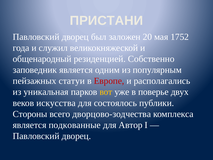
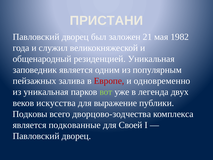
20: 20 -> 21
1752: 1752 -> 1982
резиденцией Собственно: Собственно -> Уникальная
статуи: статуи -> залива
располагались: располагались -> одновременно
вот colour: yellow -> light green
поверье: поверье -> легенда
состоялось: состоялось -> выражение
Стороны: Стороны -> Подковы
Автор: Автор -> Своей
